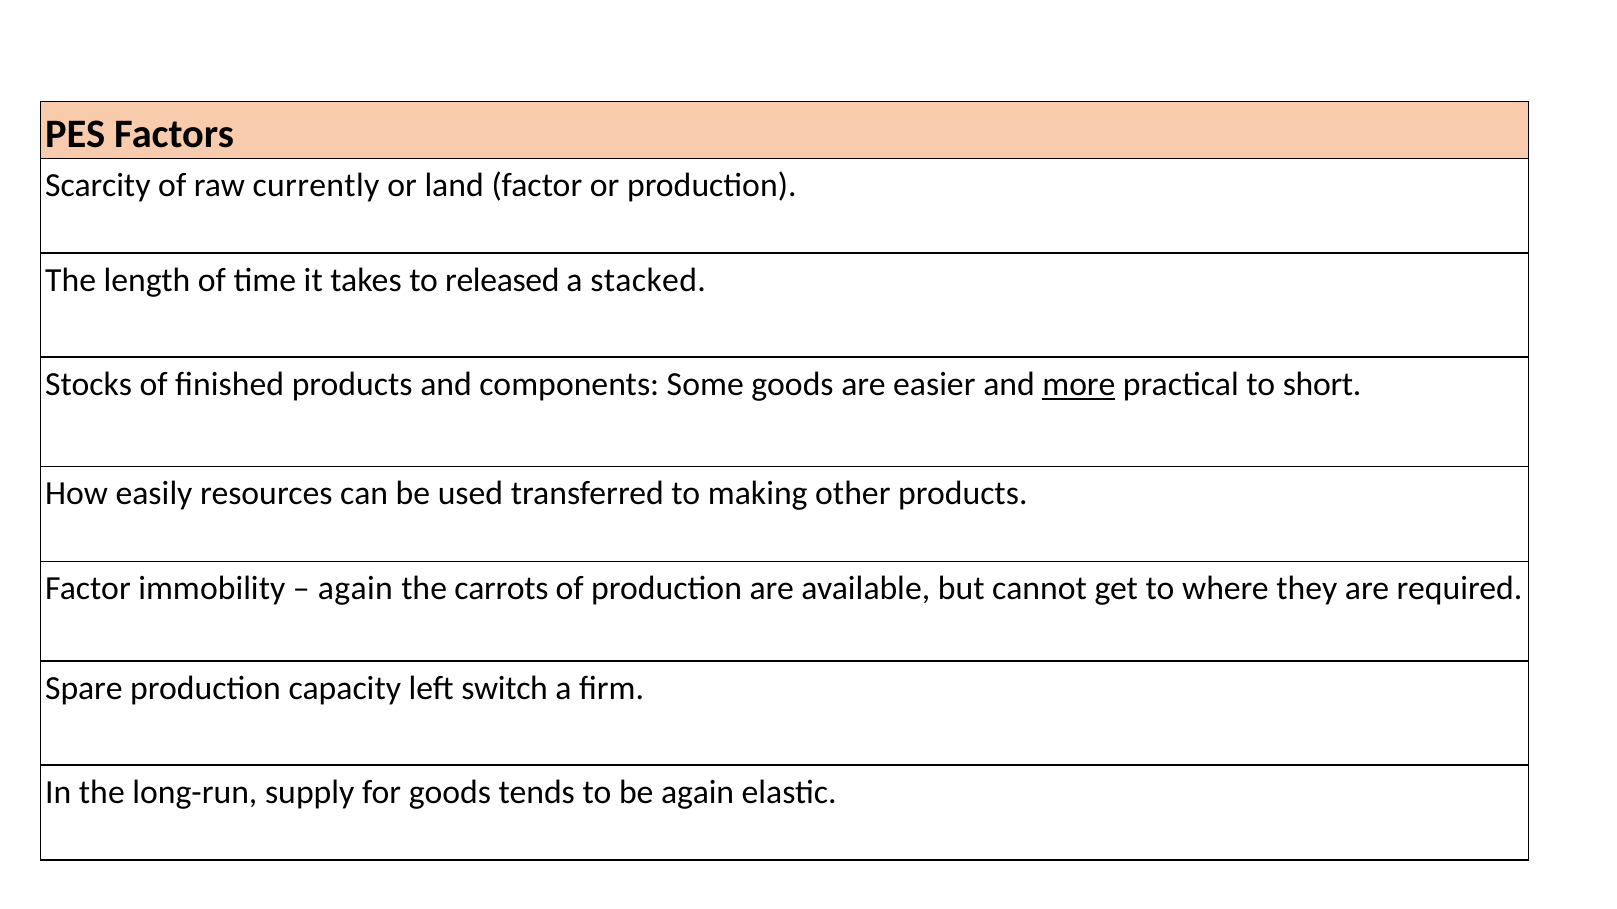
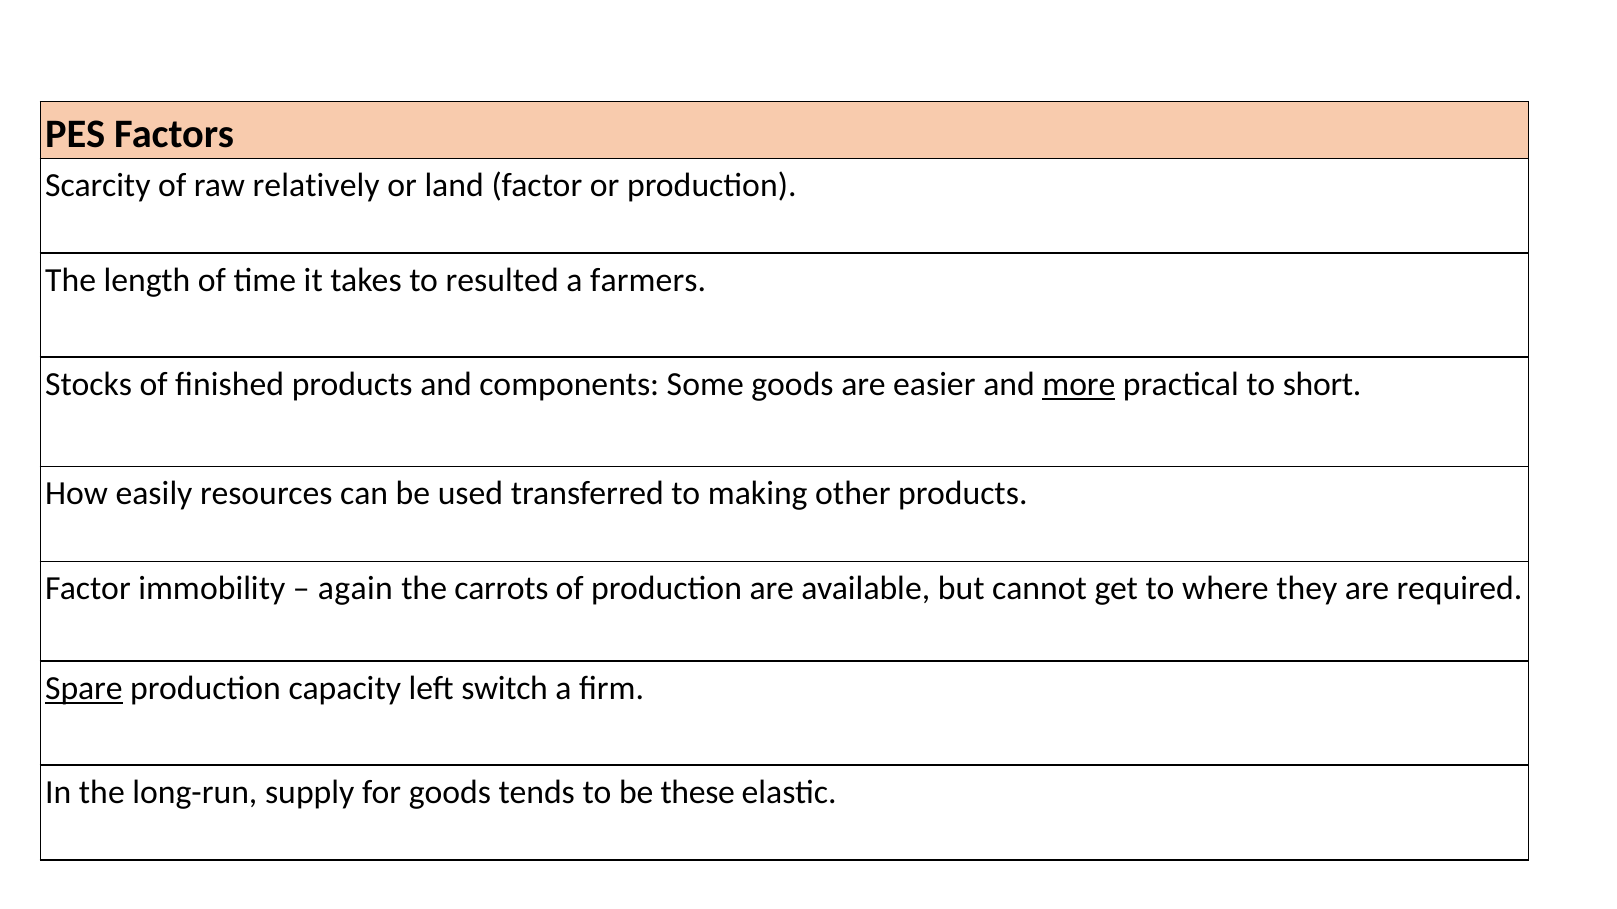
currently: currently -> relatively
released: released -> resulted
stacked: stacked -> farmers
Spare underline: none -> present
be again: again -> these
